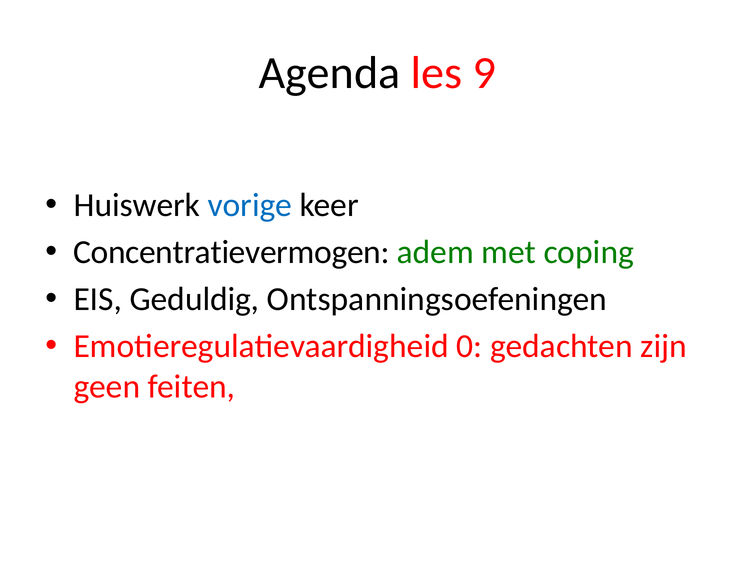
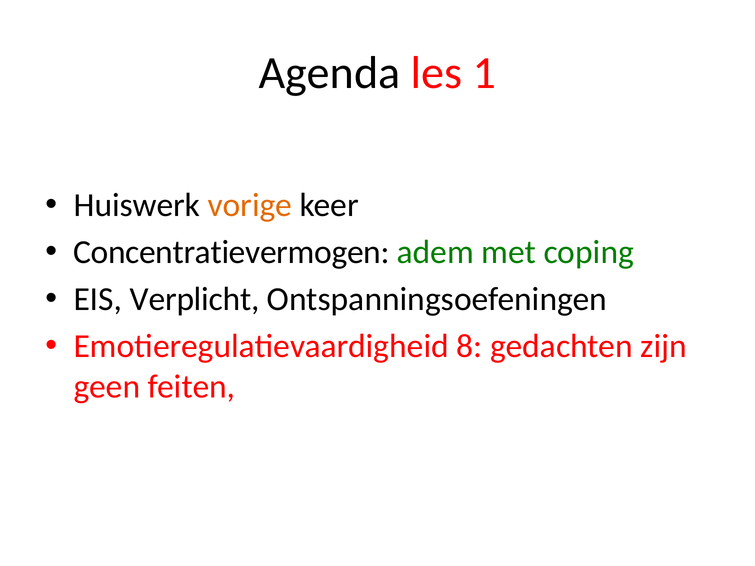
9: 9 -> 1
vorige colour: blue -> orange
Geduldig: Geduldig -> Verplicht
0: 0 -> 8
